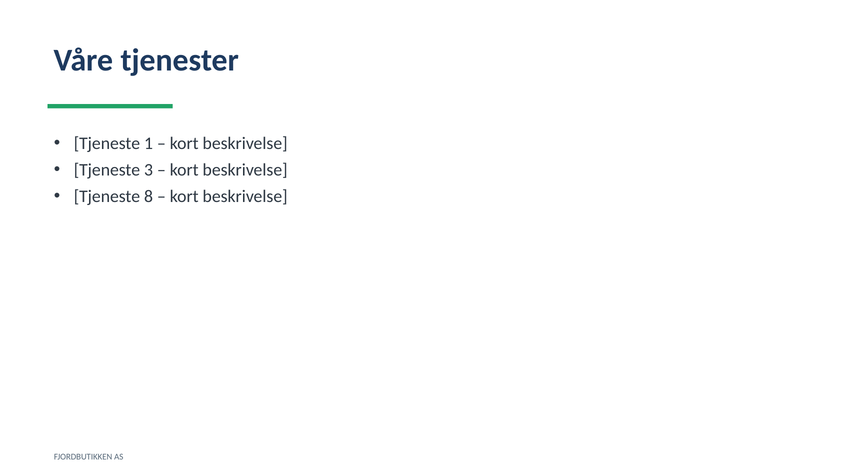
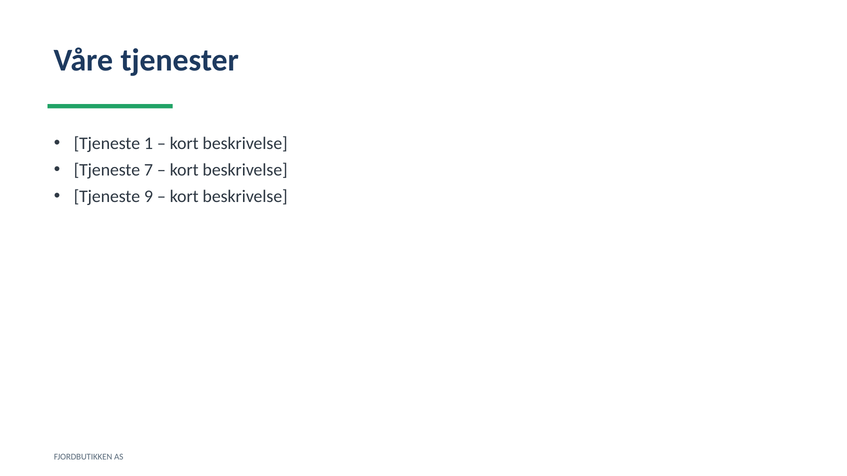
3: 3 -> 7
8: 8 -> 9
